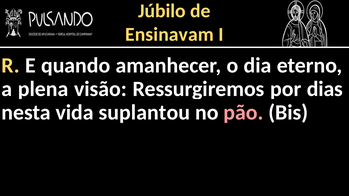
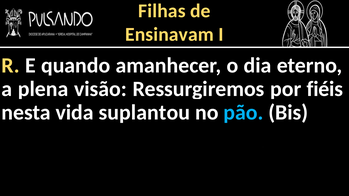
Júbilo: Júbilo -> Filhas
dias: dias -> fiéis
pão colour: pink -> light blue
